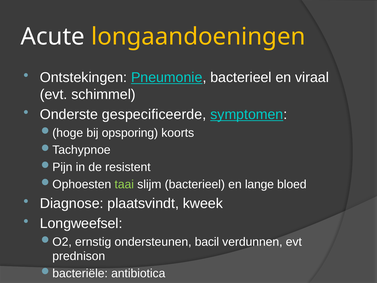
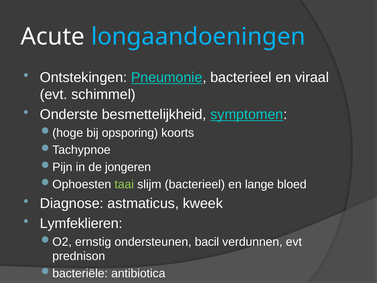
longaandoeningen colour: yellow -> light blue
gespecificeerde: gespecificeerde -> besmettelijkheid
resistent: resistent -> jongeren
plaatsvindt: plaatsvindt -> astmaticus
Longweefsel: Longweefsel -> Lymfeklieren
